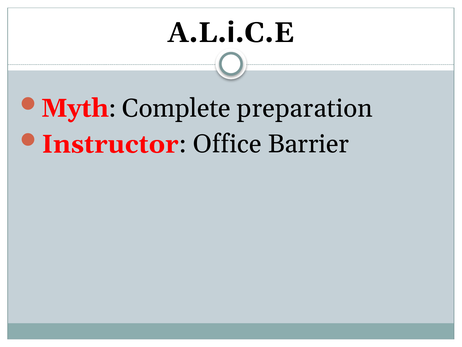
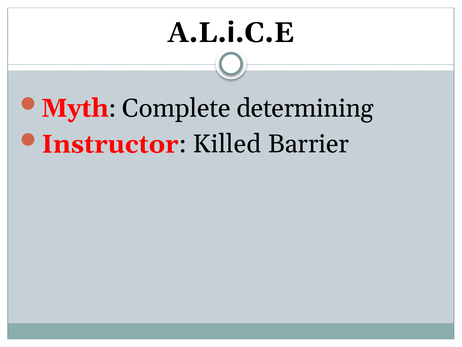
preparation: preparation -> determining
Office: Office -> Killed
